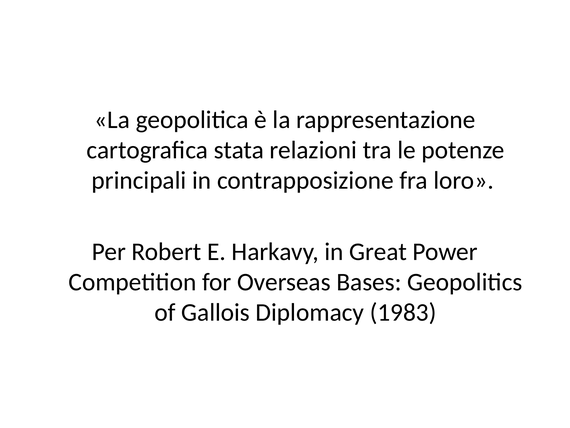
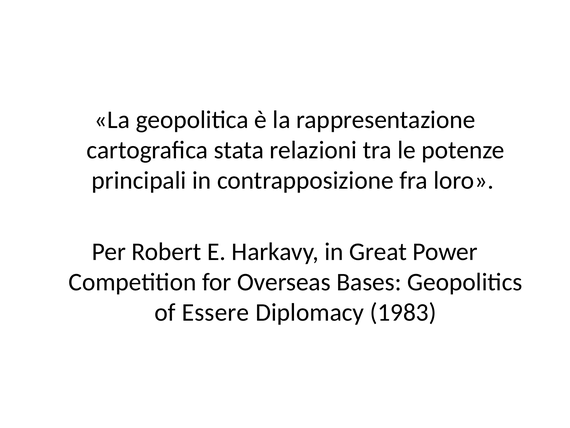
Gallois: Gallois -> Essere
